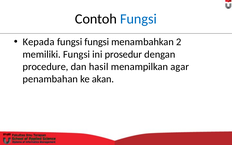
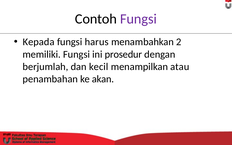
Fungsi at (138, 19) colour: blue -> purple
fungsi fungsi: fungsi -> harus
procedure: procedure -> berjumlah
hasil: hasil -> kecil
agar: agar -> atau
